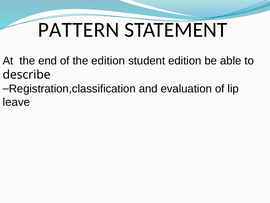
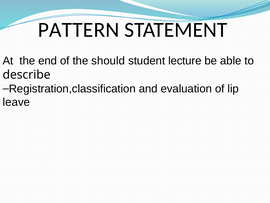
the edition: edition -> should
student edition: edition -> lecture
